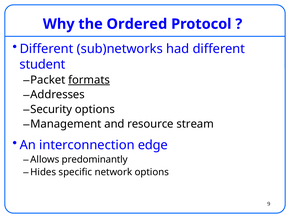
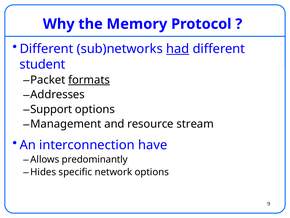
Ordered: Ordered -> Memory
had underline: none -> present
Security: Security -> Support
edge: edge -> have
